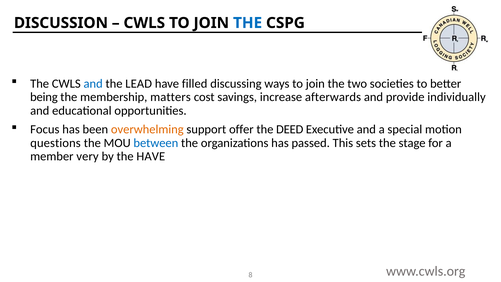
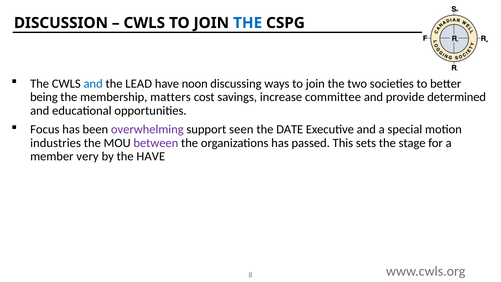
filled: filled -> noon
afterwards: afterwards -> committee
individually: individually -> determined
overwhelming colour: orange -> purple
offer: offer -> seen
DEED: DEED -> DATE
questions: questions -> industries
between colour: blue -> purple
